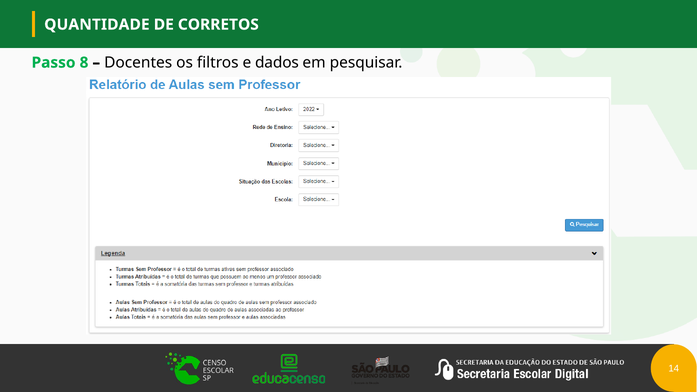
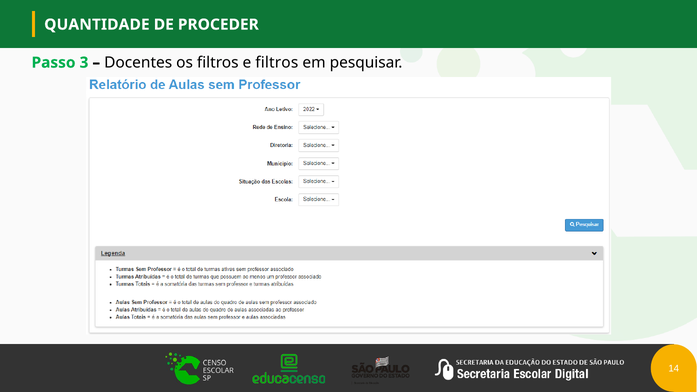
CORRETOS: CORRETOS -> PROCEDER
8: 8 -> 3
e dados: dados -> filtros
